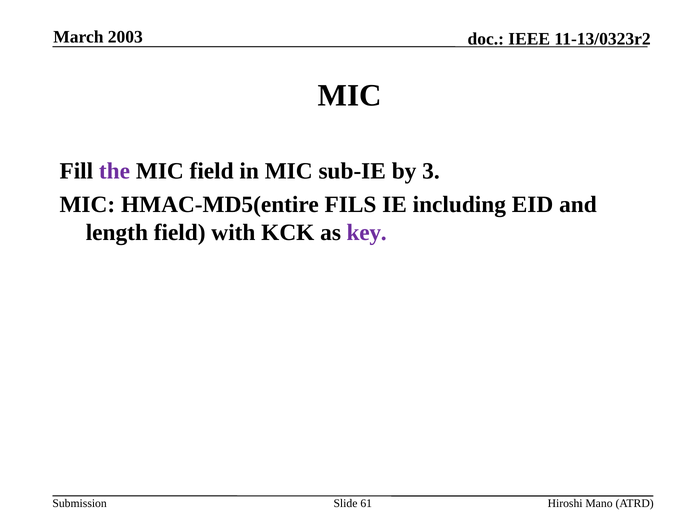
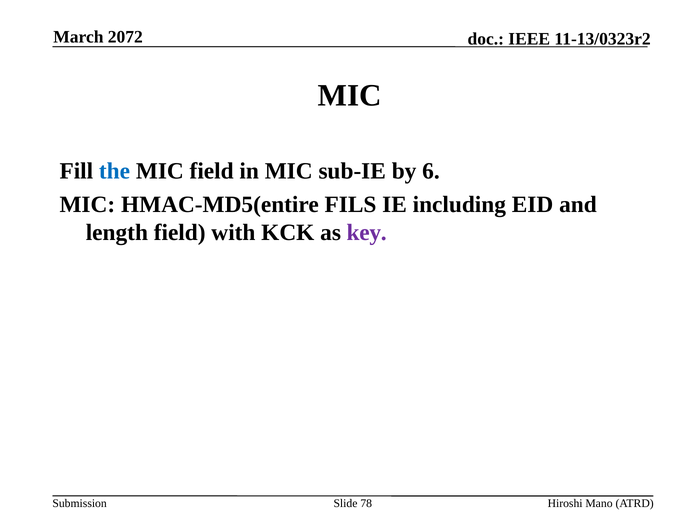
2003: 2003 -> 2072
the colour: purple -> blue
3: 3 -> 6
61: 61 -> 78
